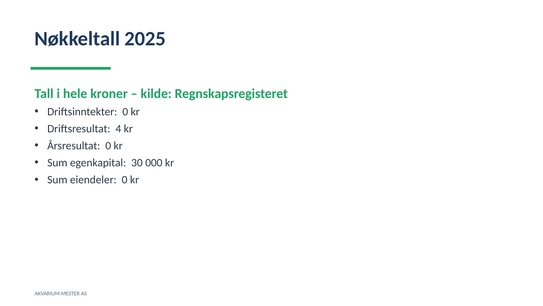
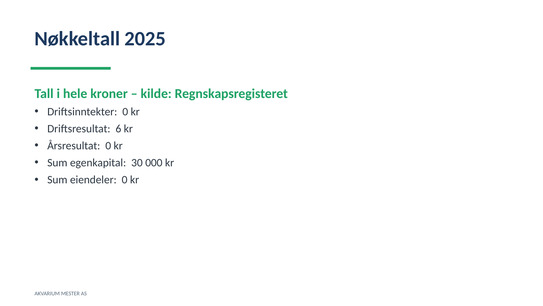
4: 4 -> 6
